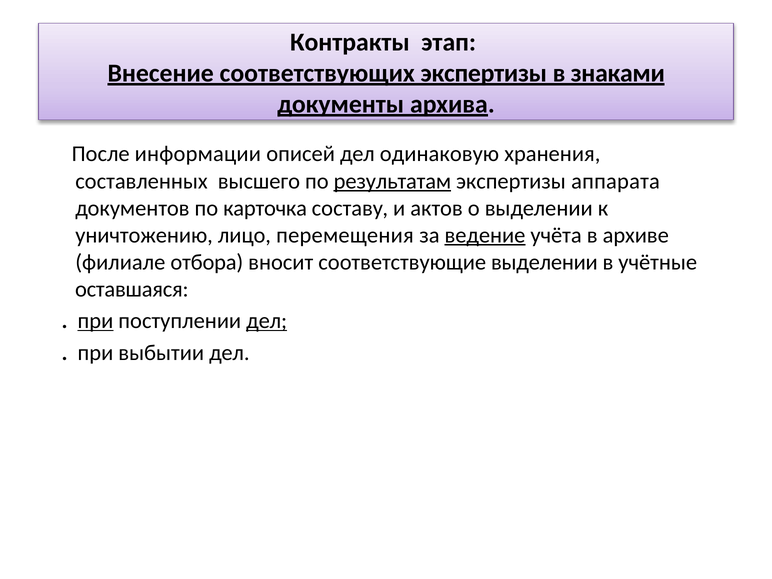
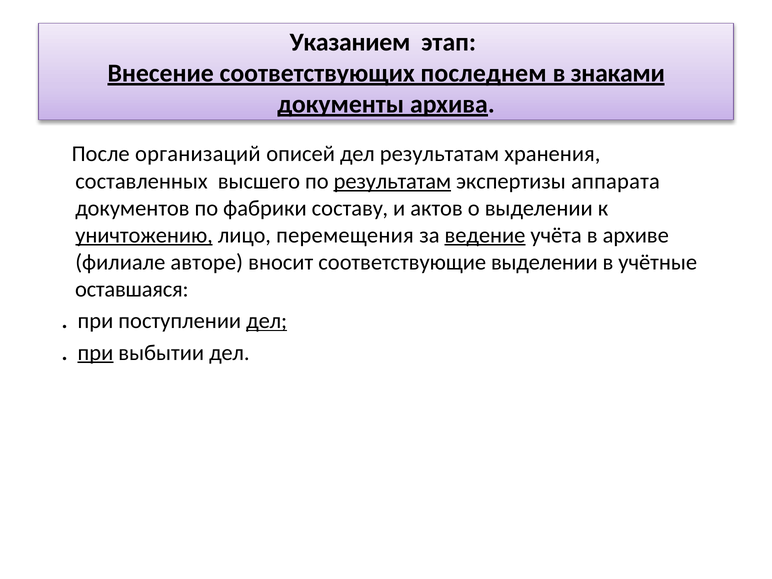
Контракты: Контракты -> Указанием
соответствующих экспертизы: экспертизы -> последнем
информации: информации -> организаций
дел одинаковую: одинаковую -> результатам
карточка: карточка -> фабрики
уничтожению underline: none -> present
отбора: отбора -> авторе
при at (95, 321) underline: present -> none
при at (95, 353) underline: none -> present
